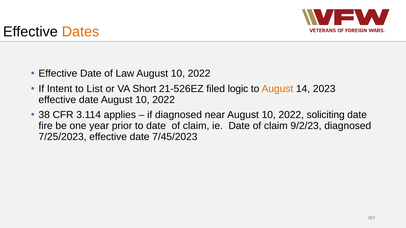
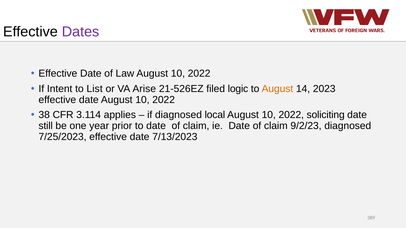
Dates colour: orange -> purple
Short: Short -> Arise
near: near -> local
fire: fire -> still
7/45/2023: 7/45/2023 -> 7/13/2023
